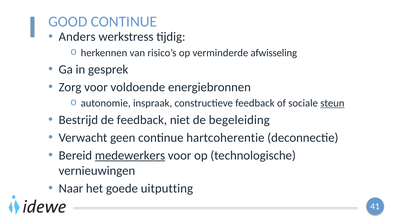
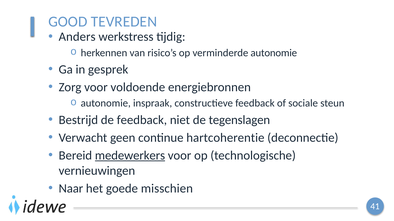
GOOD CONTINUE: CONTINUE -> TEVREDEN
verminderde afwisseling: afwisseling -> autonomie
steun underline: present -> none
begeleiding: begeleiding -> tegenslagen
uitputting: uitputting -> misschien
